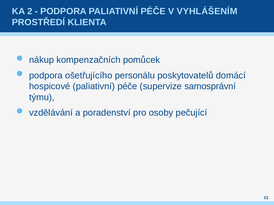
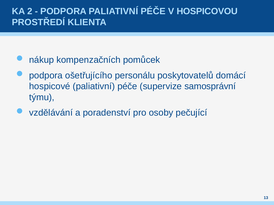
VYHLÁŠENÍM: VYHLÁŠENÍM -> HOSPICOVOU
